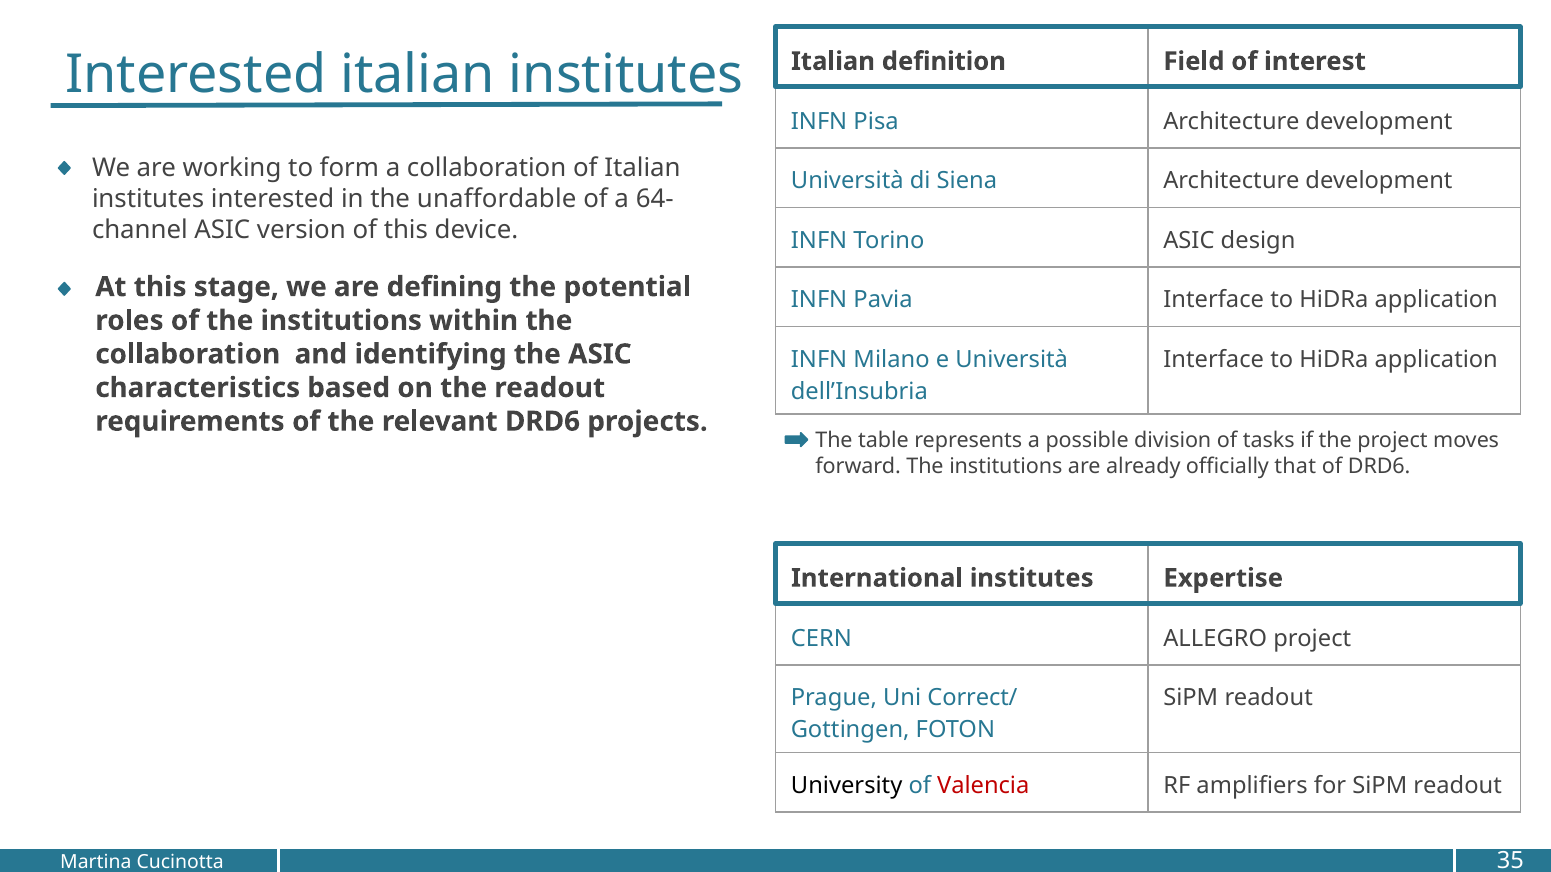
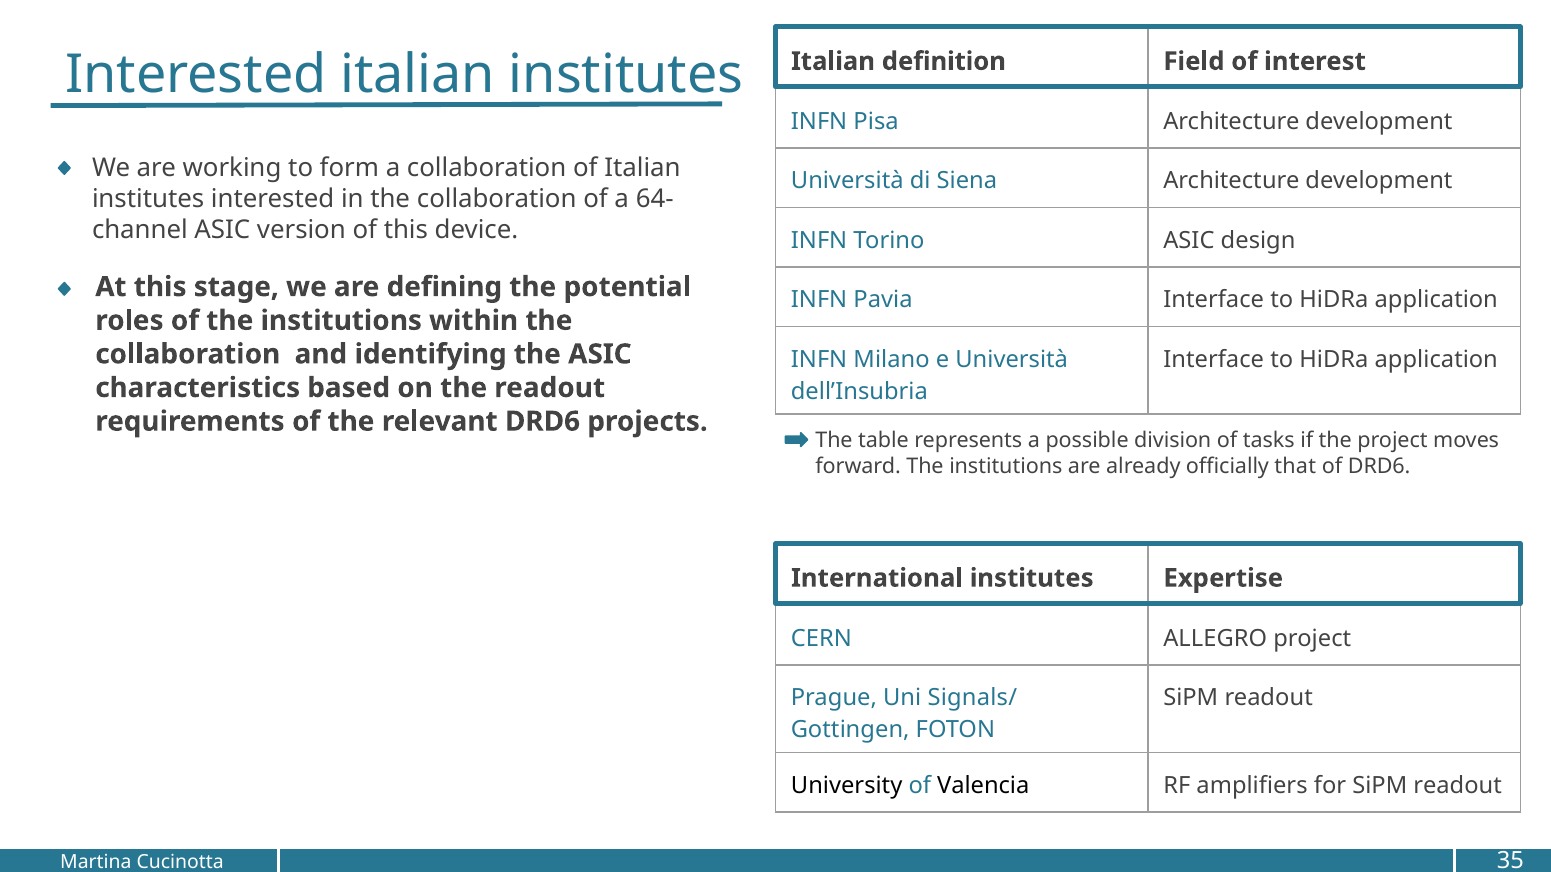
in the unaffordable: unaffordable -> collaboration
Correct/: Correct/ -> Signals/
Valencia colour: red -> black
